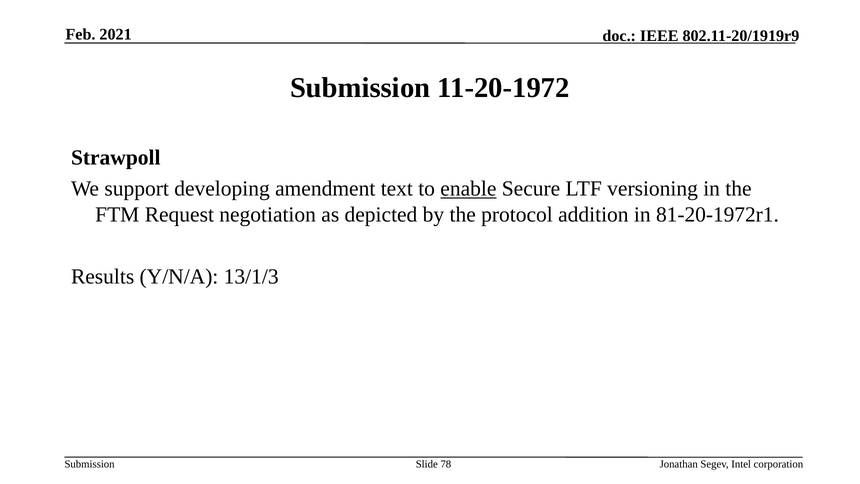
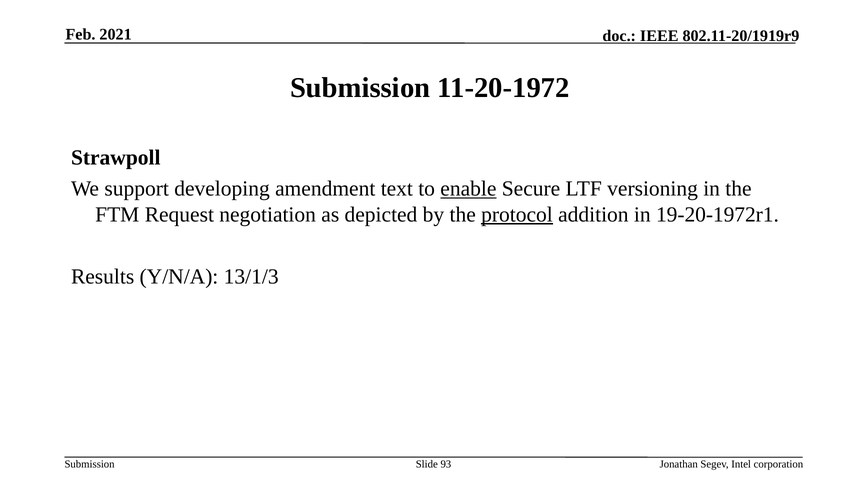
protocol underline: none -> present
81-20-1972r1: 81-20-1972r1 -> 19-20-1972r1
78: 78 -> 93
